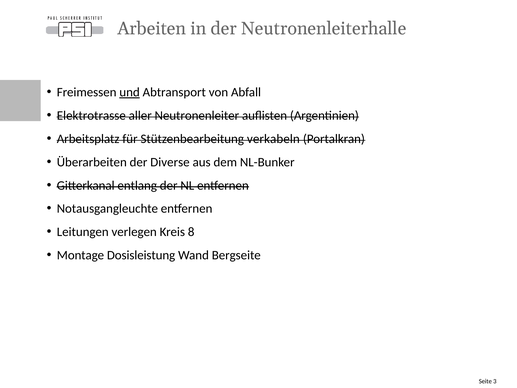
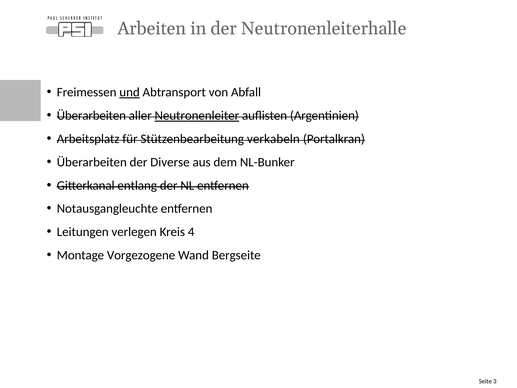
Elektrotrasse at (91, 116): Elektrotrasse -> Überarbeiten
Neutronenleiter underline: none -> present
8: 8 -> 4
Dosisleistung: Dosisleistung -> Vorgezogene
